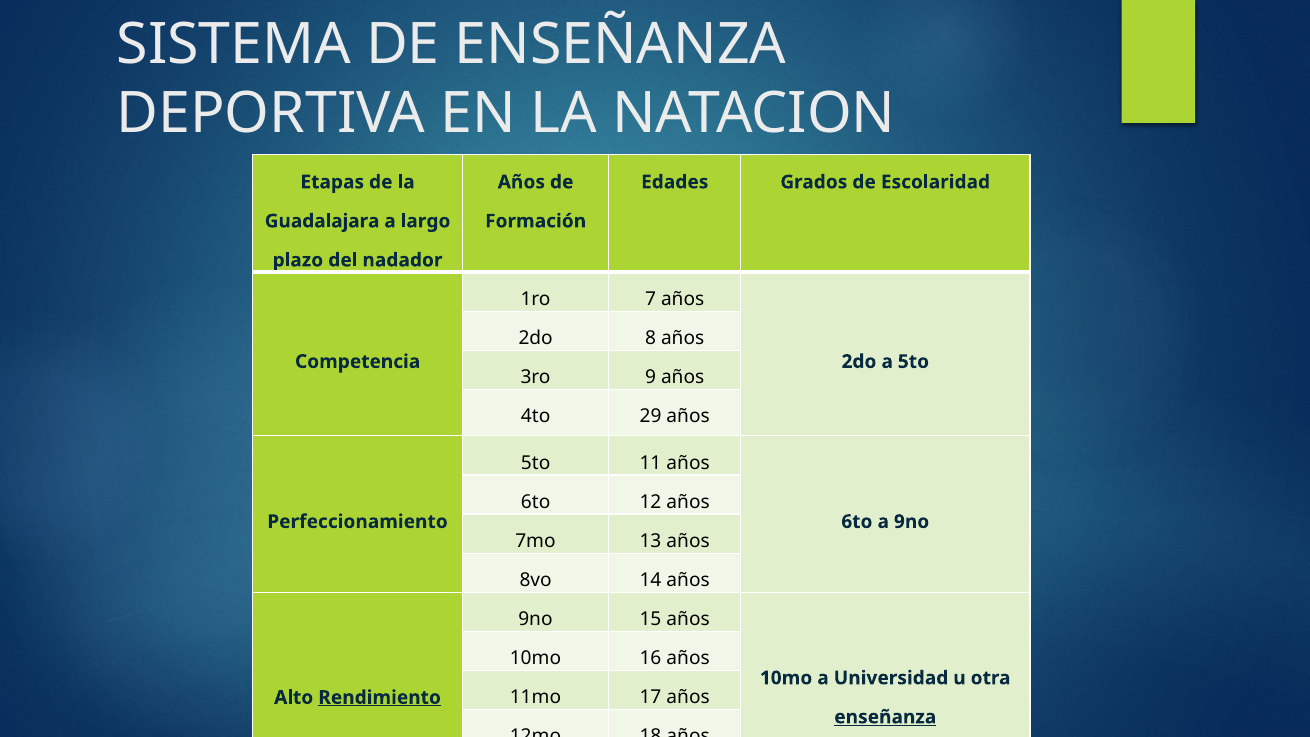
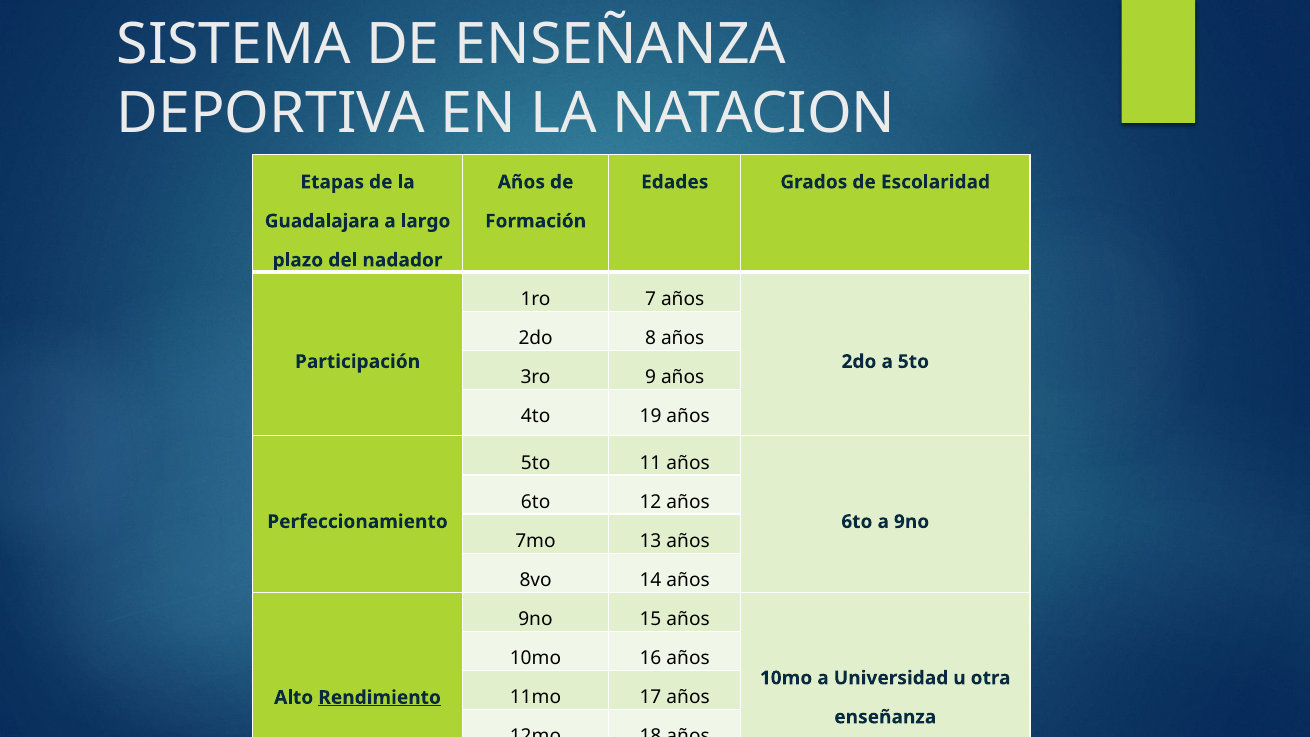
Competencia: Competencia -> Participación
4to 29: 29 -> 19
enseñanza at (885, 717) underline: present -> none
